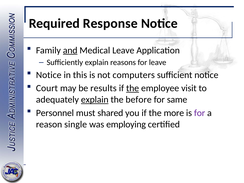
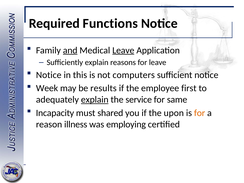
Response: Response -> Functions
Leave at (123, 50) underline: none -> present
Court: Court -> Week
the at (133, 88) underline: present -> none
visit: visit -> first
before: before -> service
Personnel: Personnel -> Incapacity
more: more -> upon
for at (200, 113) colour: purple -> orange
single: single -> illness
